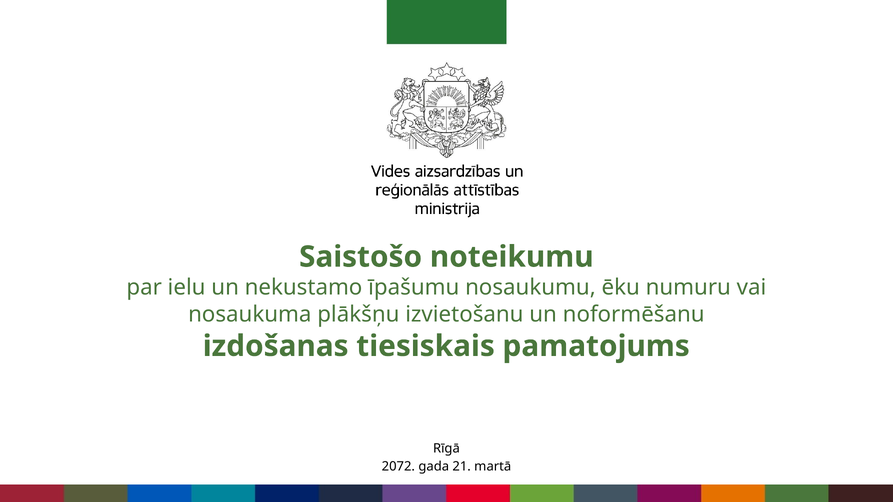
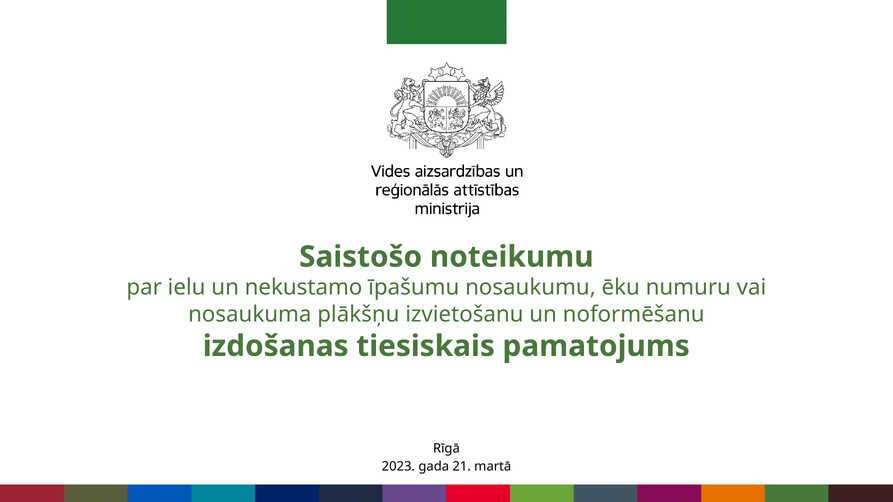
2072: 2072 -> 2023
